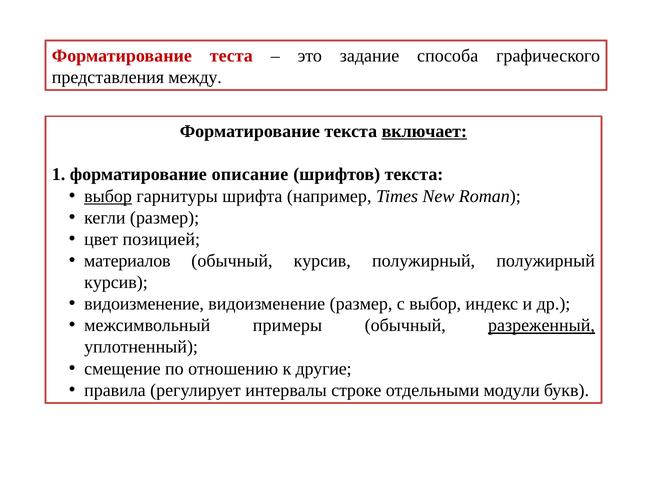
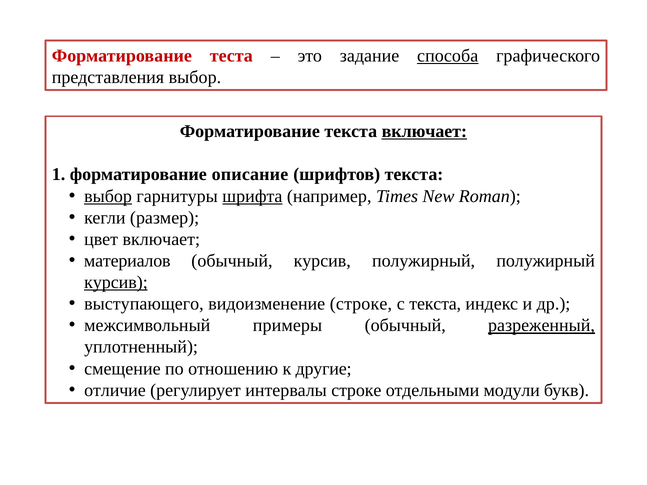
способа underline: none -> present
представления между: между -> выбор
шрифта underline: none -> present
цвет позицией: позицией -> включает
курсив at (116, 283) underline: none -> present
видоизменение at (144, 304): видоизменение -> выступающего
видоизменение размер: размер -> строке
с выбор: выбор -> текста
правила: правила -> отличие
